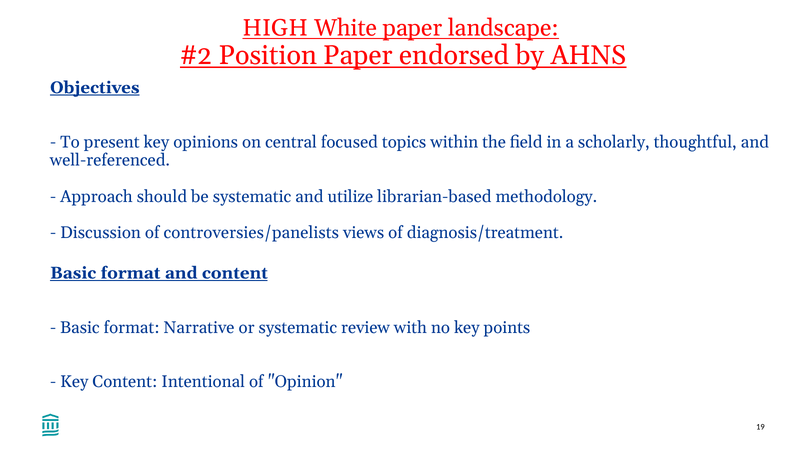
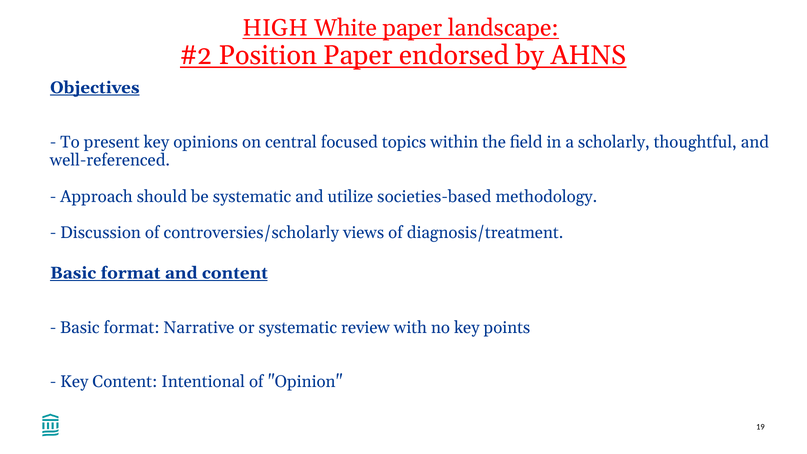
librarian-based: librarian-based -> societies-based
controversies/panelists: controversies/panelists -> controversies/scholarly
